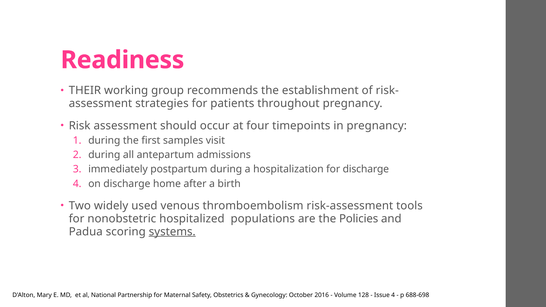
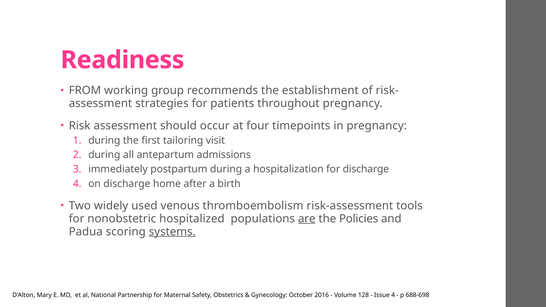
THEIR: THEIR -> FROM
samples: samples -> tailoring
are underline: none -> present
